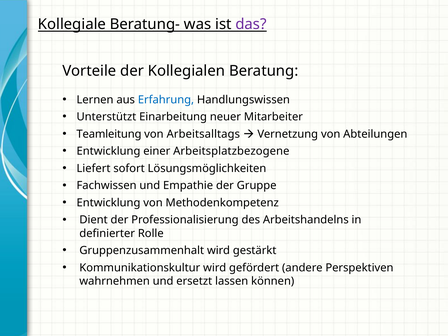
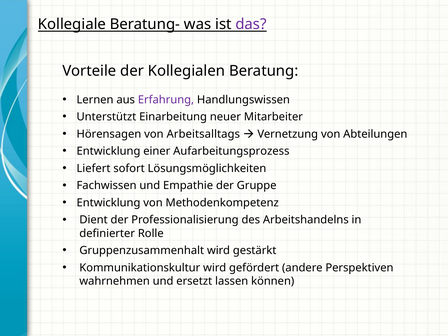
Erfahrung colour: blue -> purple
Teamleitung: Teamleitung -> Hörensagen
Arbeitsplatzbezogene: Arbeitsplatzbezogene -> Aufarbeitungsprozess
